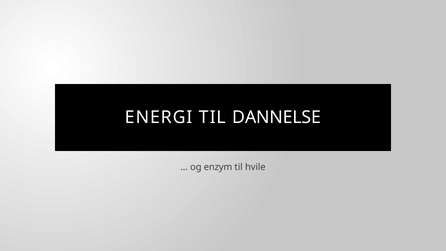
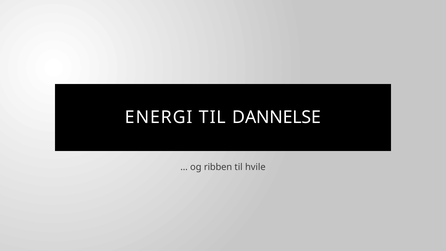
enzym: enzym -> ribben
